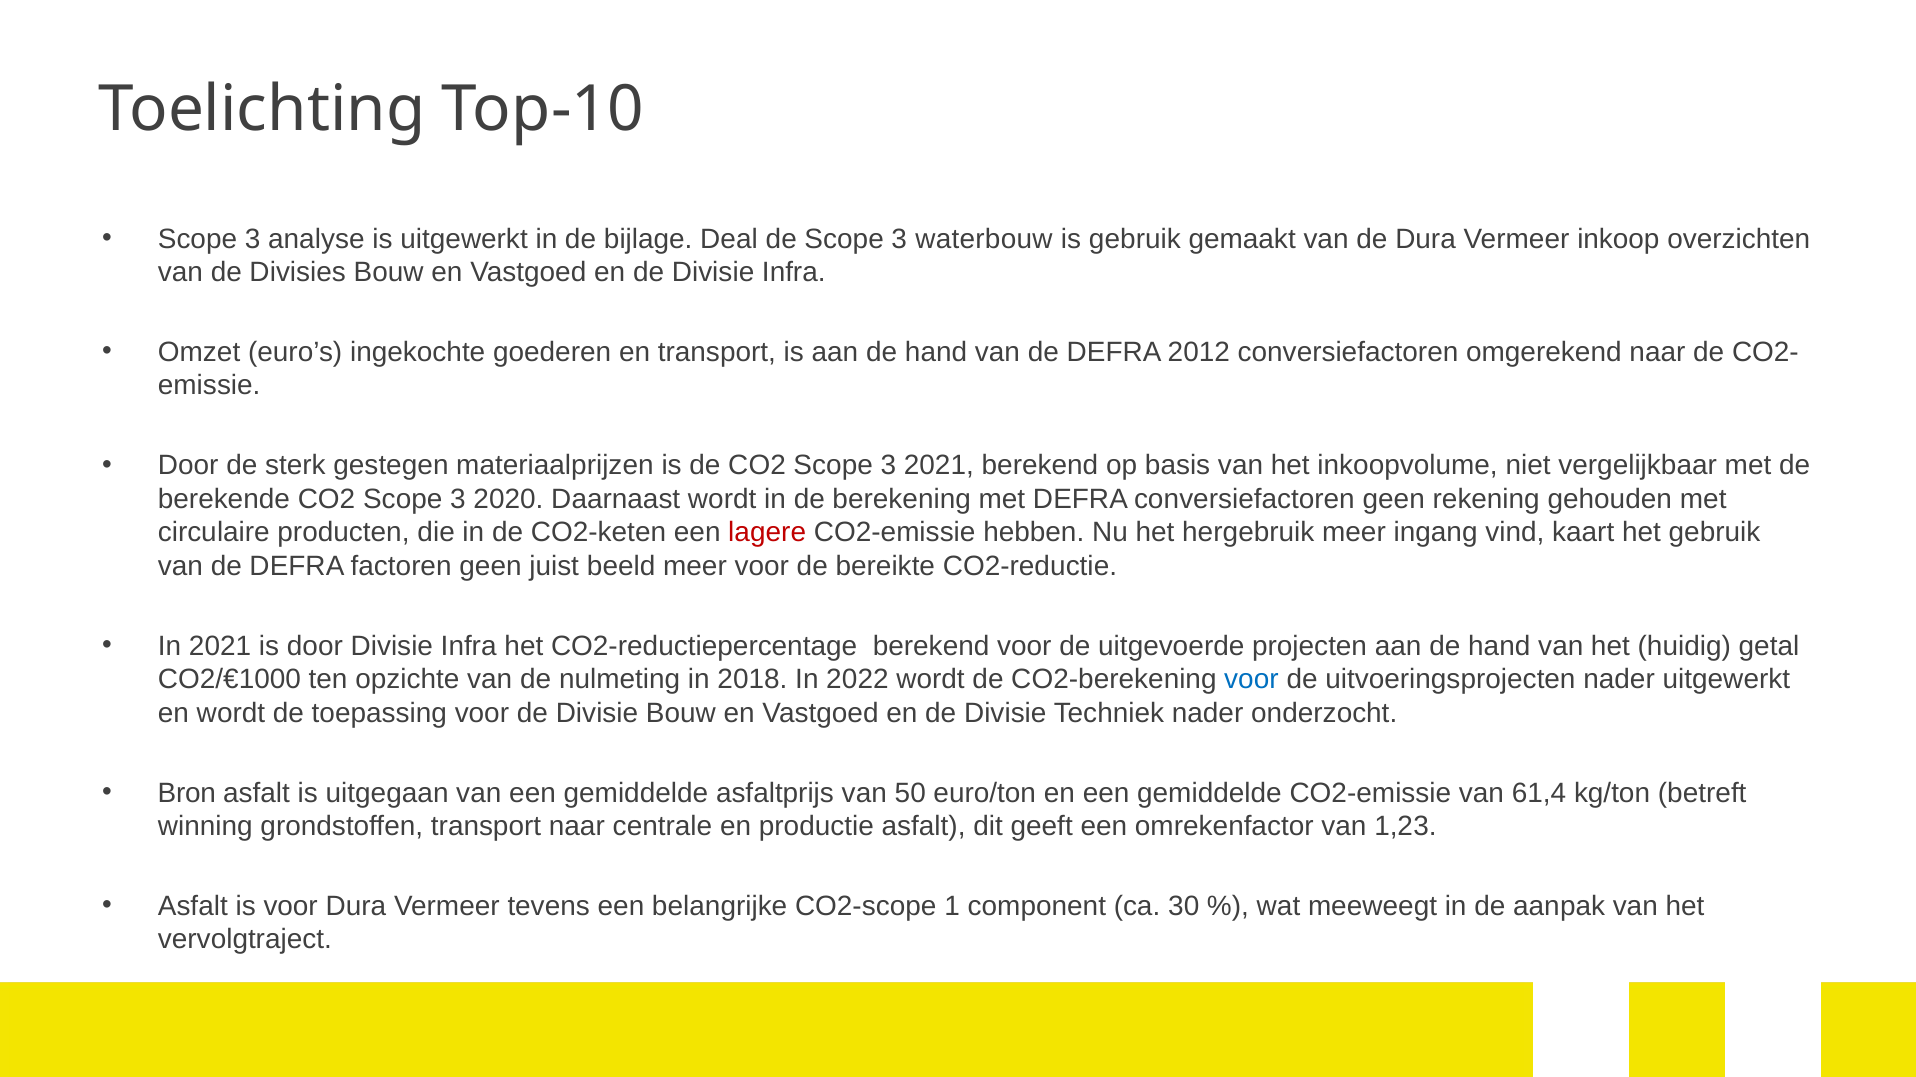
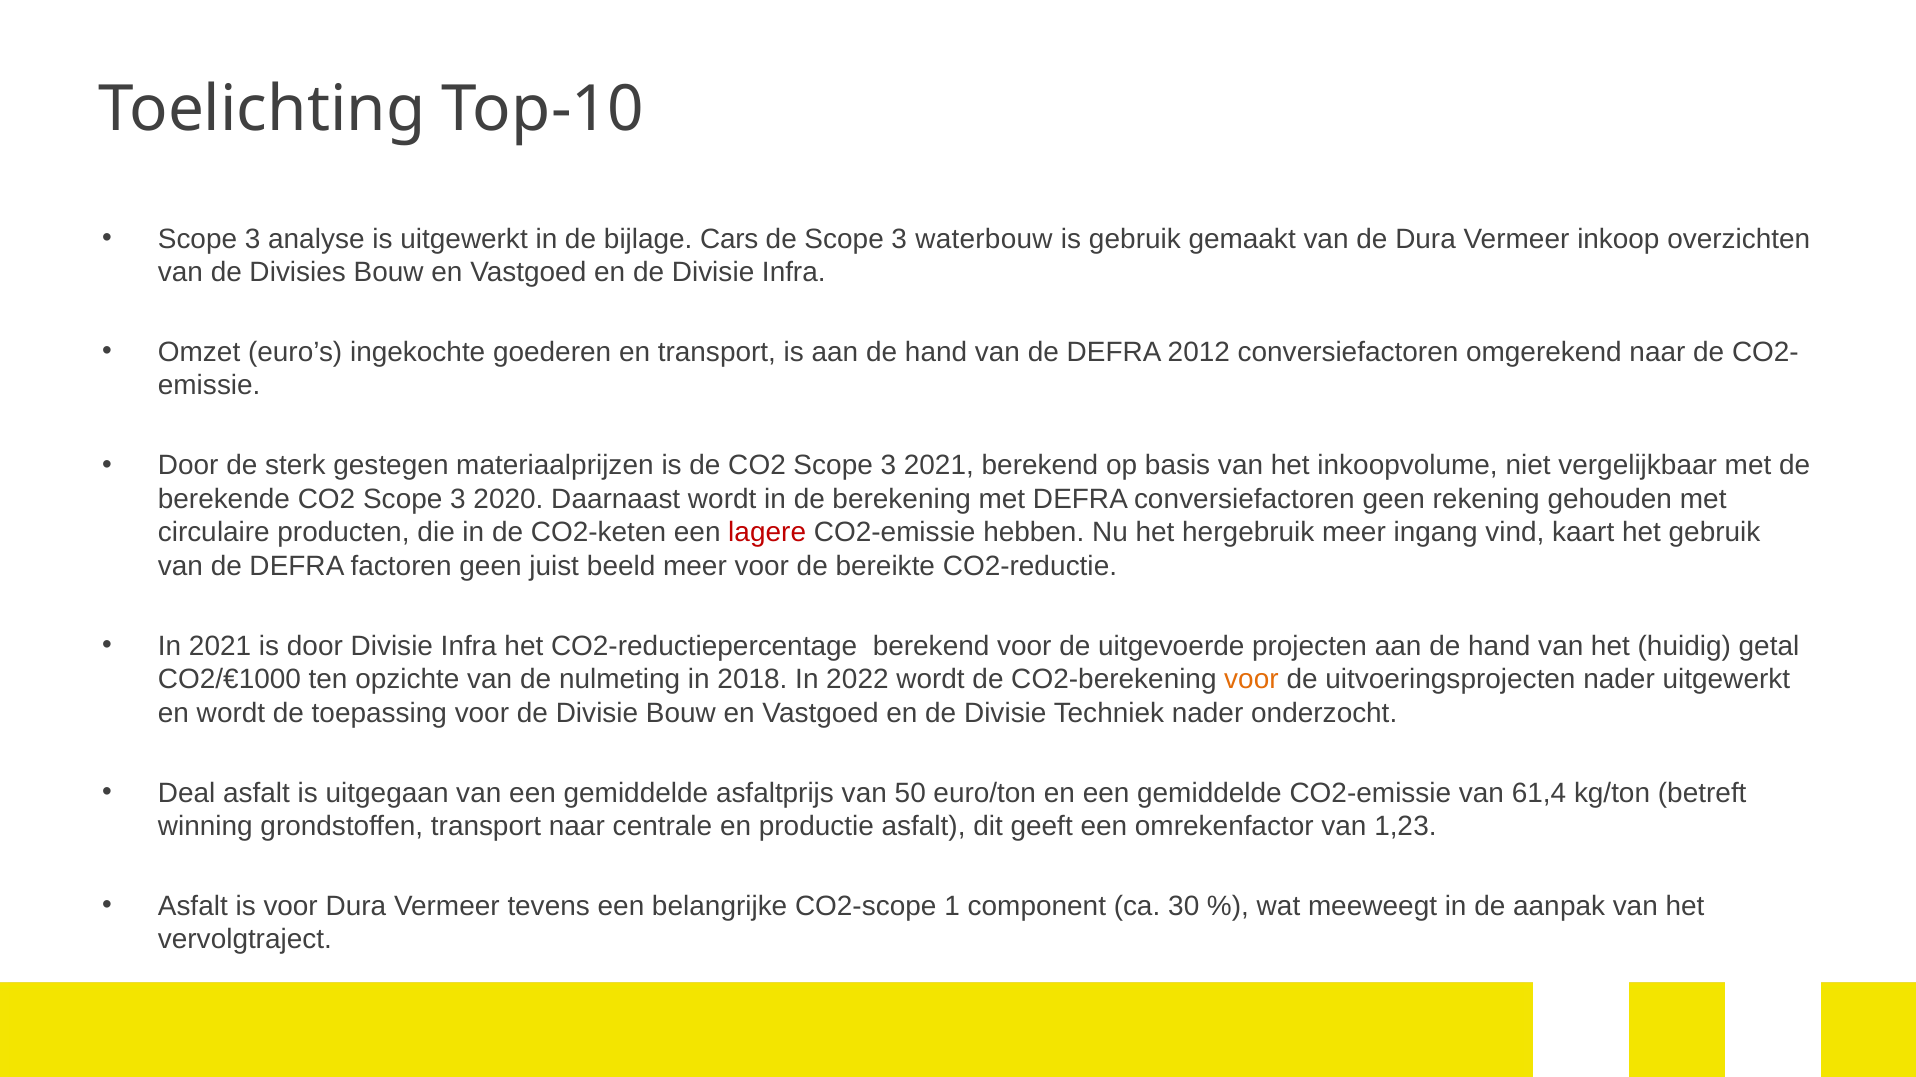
Deal: Deal -> Cars
voor at (1251, 680) colour: blue -> orange
Bron: Bron -> Deal
